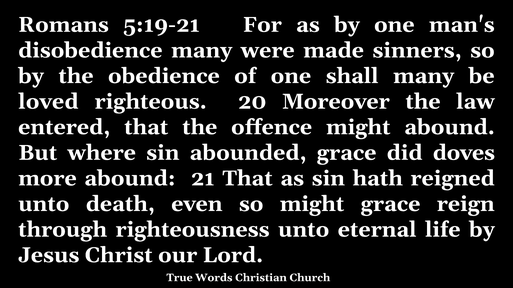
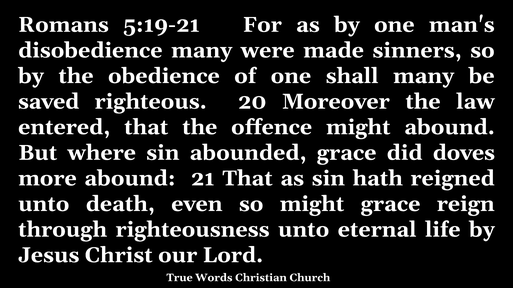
loved: loved -> saved
